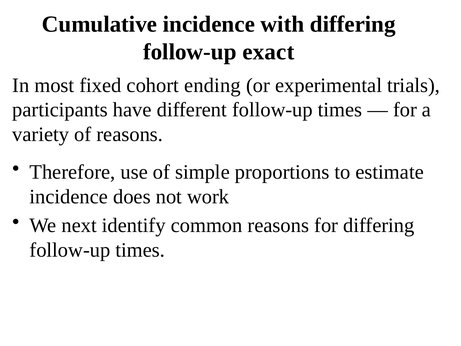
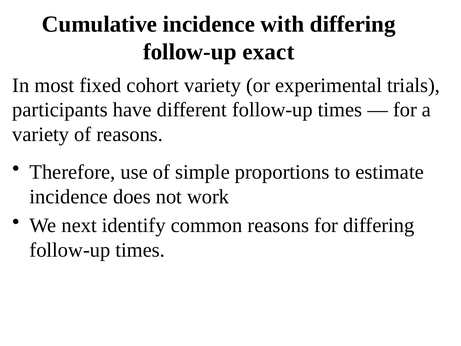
cohort ending: ending -> variety
